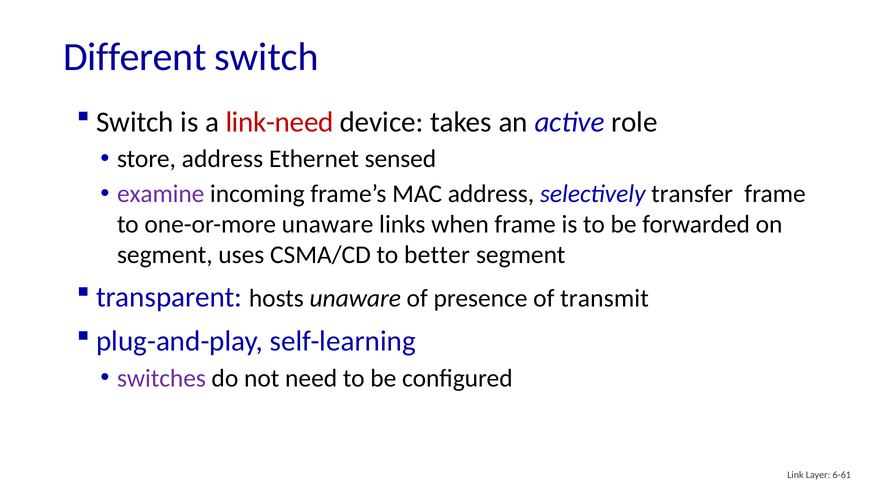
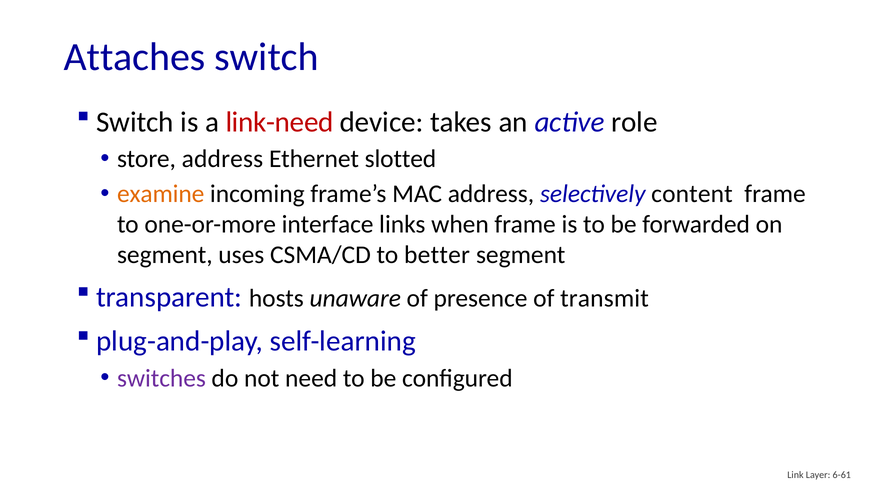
Different: Different -> Attaches
sensed: sensed -> slotted
examine colour: purple -> orange
transfer: transfer -> content
one-or-more unaware: unaware -> interface
